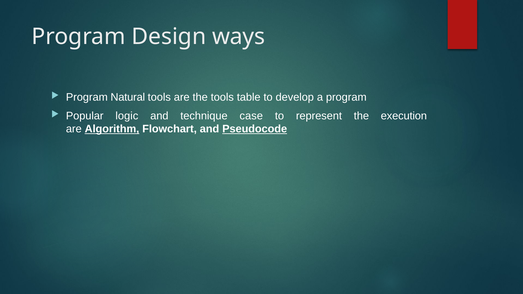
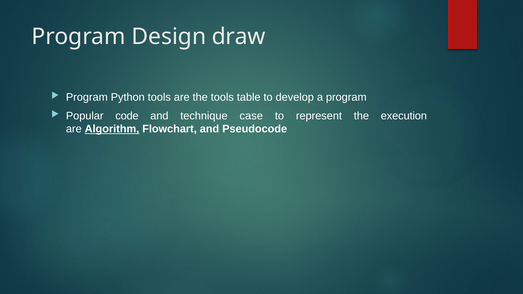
ways: ways -> draw
Natural: Natural -> Python
logic: logic -> code
Pseudocode underline: present -> none
